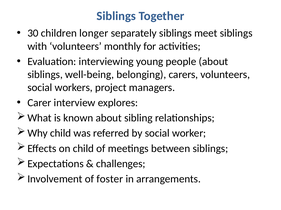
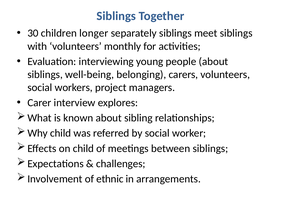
foster: foster -> ethnic
